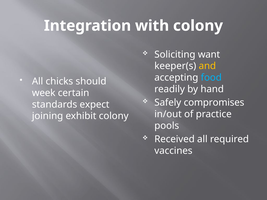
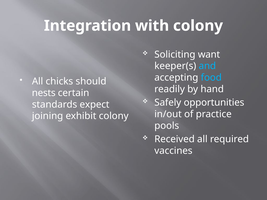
and colour: yellow -> light blue
week: week -> nests
compromises: compromises -> opportunities
